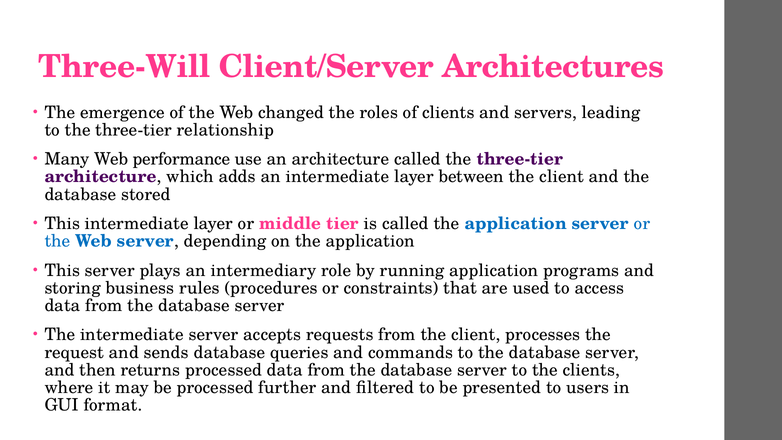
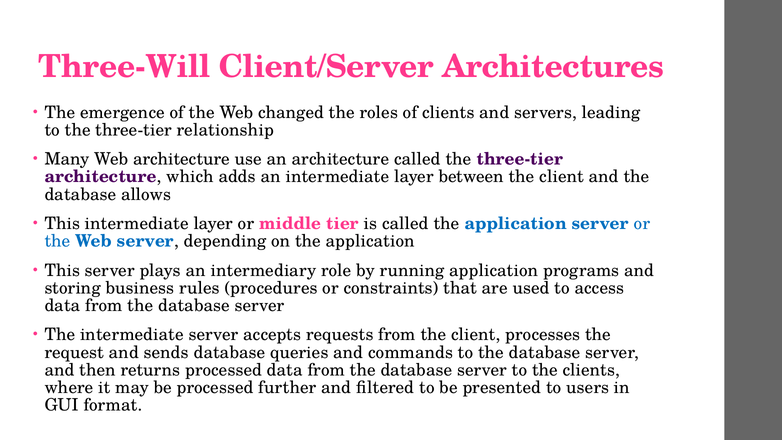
Web performance: performance -> architecture
stored: stored -> allows
